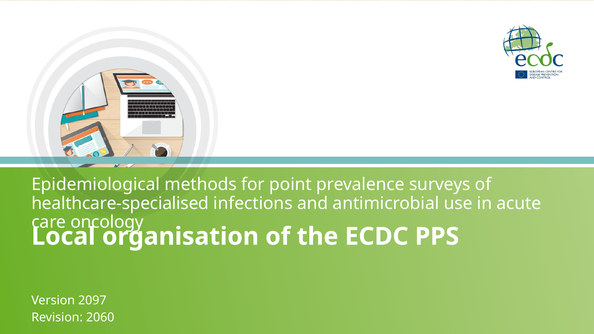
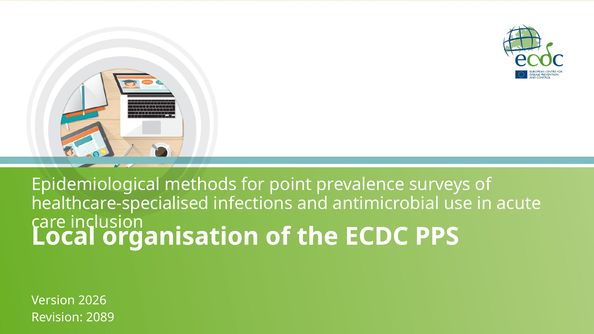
oncology: oncology -> inclusion
2097: 2097 -> 2026
2060: 2060 -> 2089
